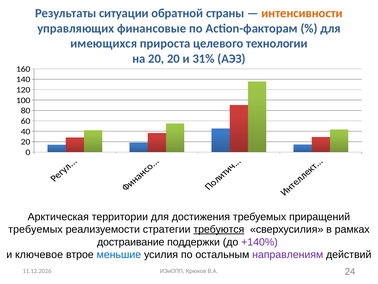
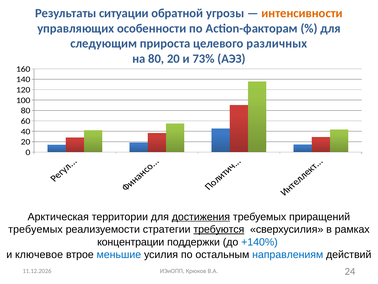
страны: страны -> угрозы
финансовые: финансовые -> особенности
имеющихся: имеющихся -> следующим
технологии: технологии -> различных
на 20: 20 -> 80
31%: 31% -> 73%
достижения underline: none -> present
достраивание: достраивание -> концентрации
+140% colour: purple -> blue
направлениям colour: purple -> blue
